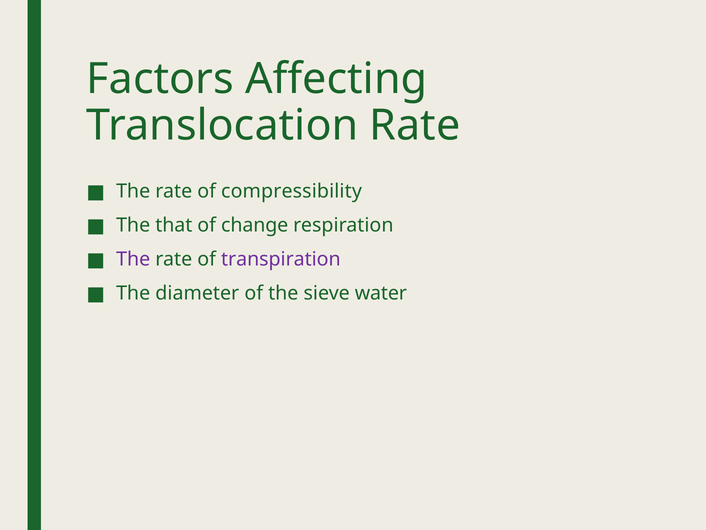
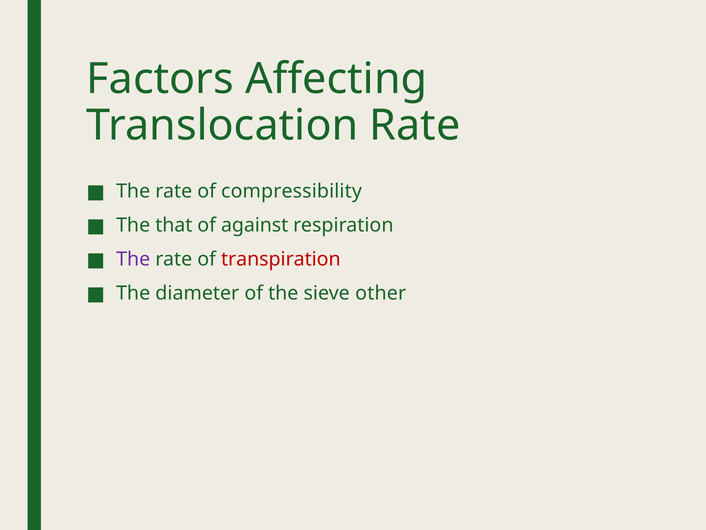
change: change -> against
transpiration colour: purple -> red
water: water -> other
